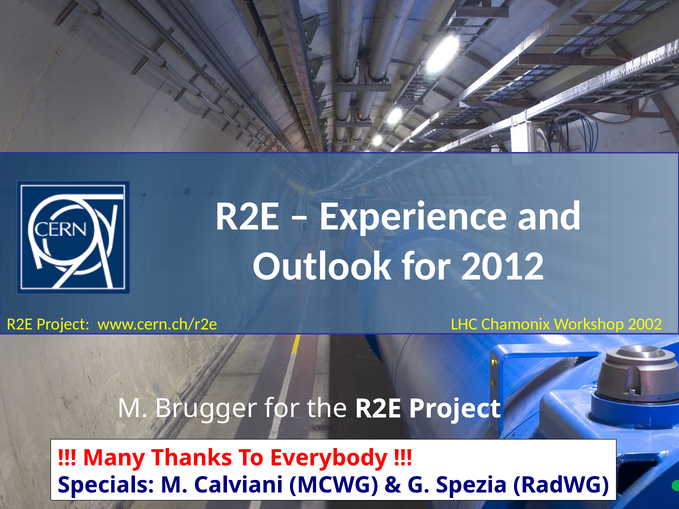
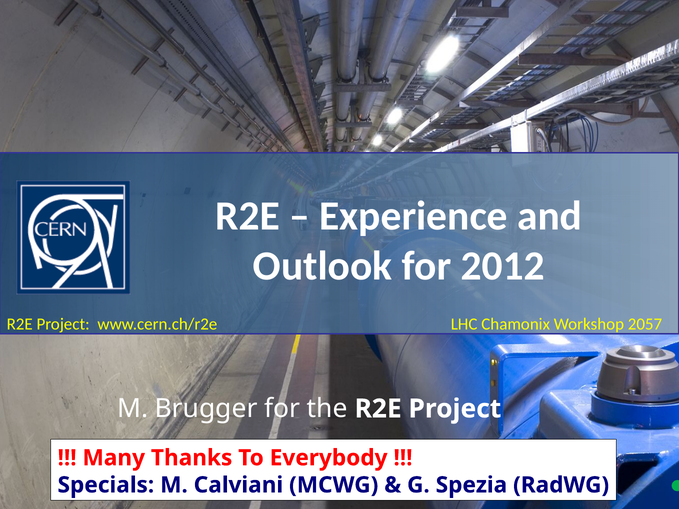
2002: 2002 -> 2057
